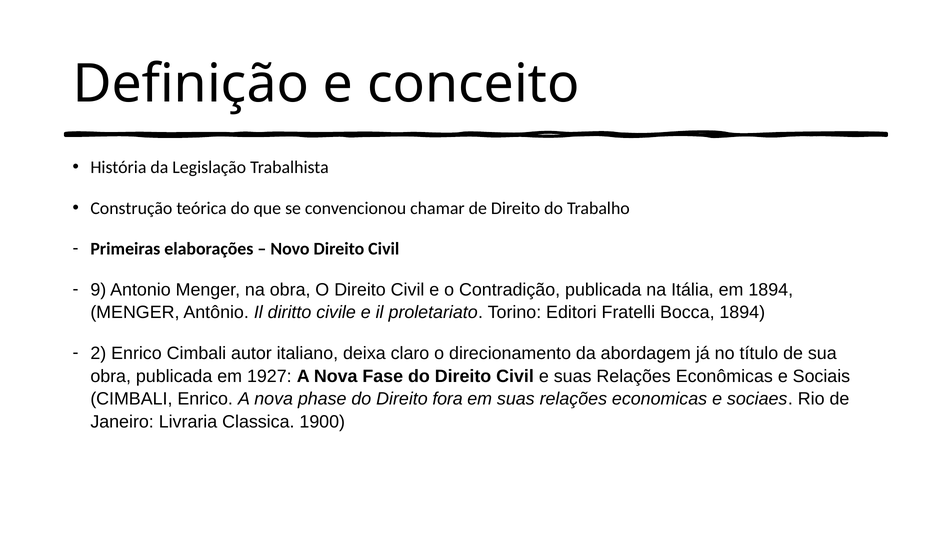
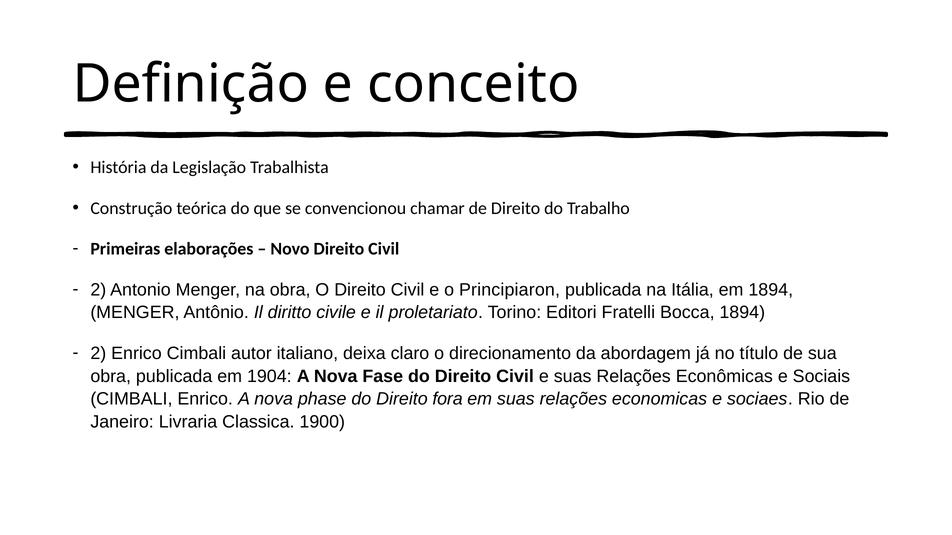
9 at (98, 290): 9 -> 2
Contradição: Contradição -> Principiaron
1927: 1927 -> 1904
